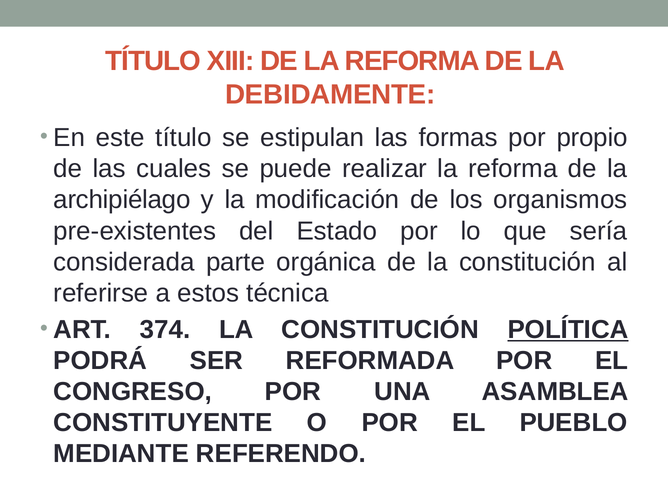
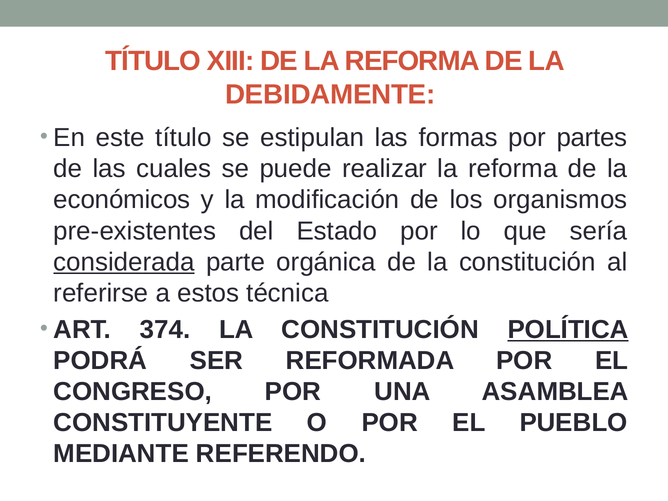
propio: propio -> partes
archipiélago: archipiélago -> económicos
considerada underline: none -> present
